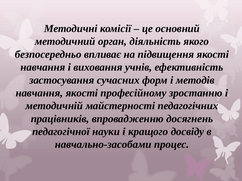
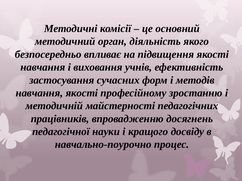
навчально-засобами: навчально-засобами -> навчально-поурочно
